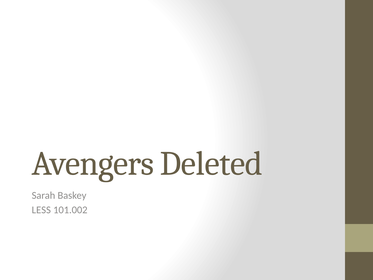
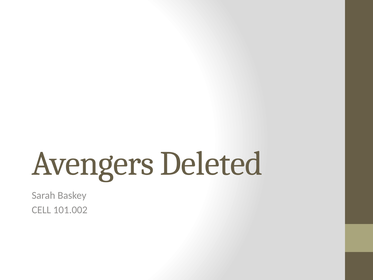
LESS: LESS -> CELL
